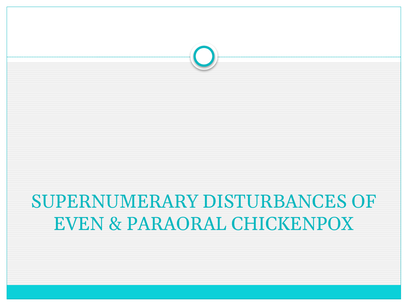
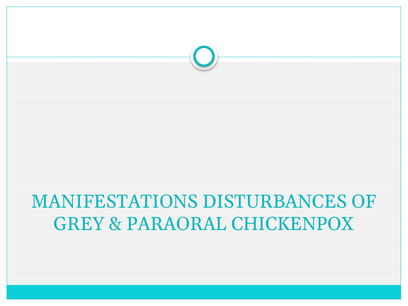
SUPERNUMERARY: SUPERNUMERARY -> MANIFESTATIONS
EVEN: EVEN -> GREY
